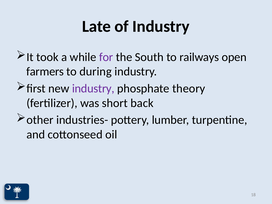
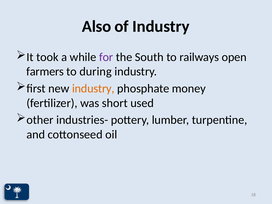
Late: Late -> Also
industry at (93, 89) colour: purple -> orange
theory: theory -> money
back: back -> used
